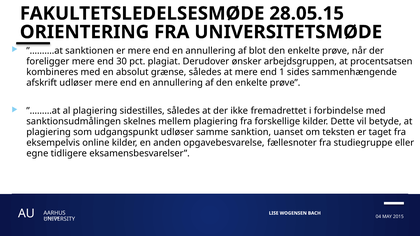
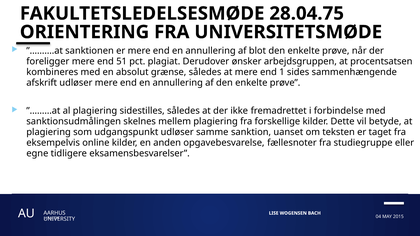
28.05.15: 28.05.15 -> 28.04.75
30: 30 -> 51
